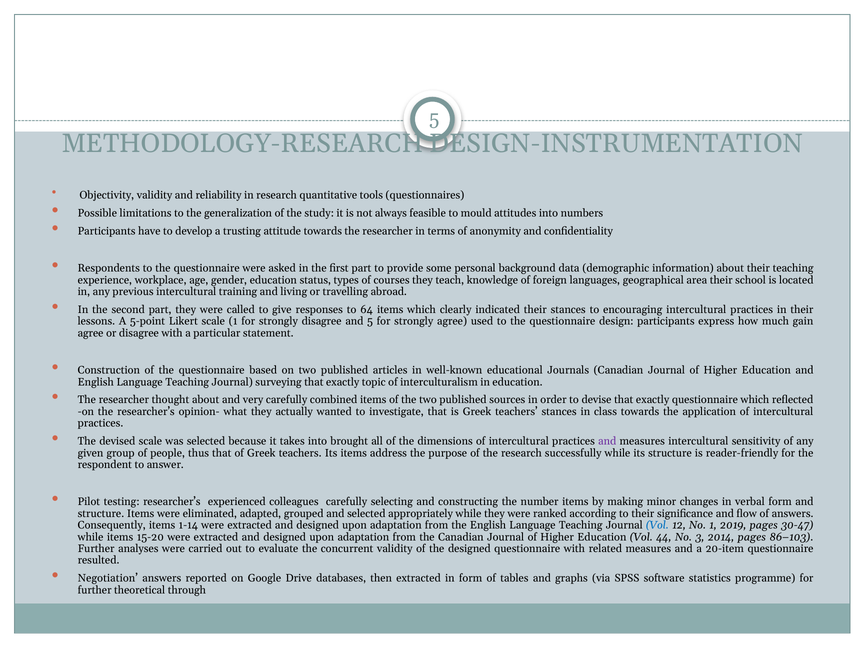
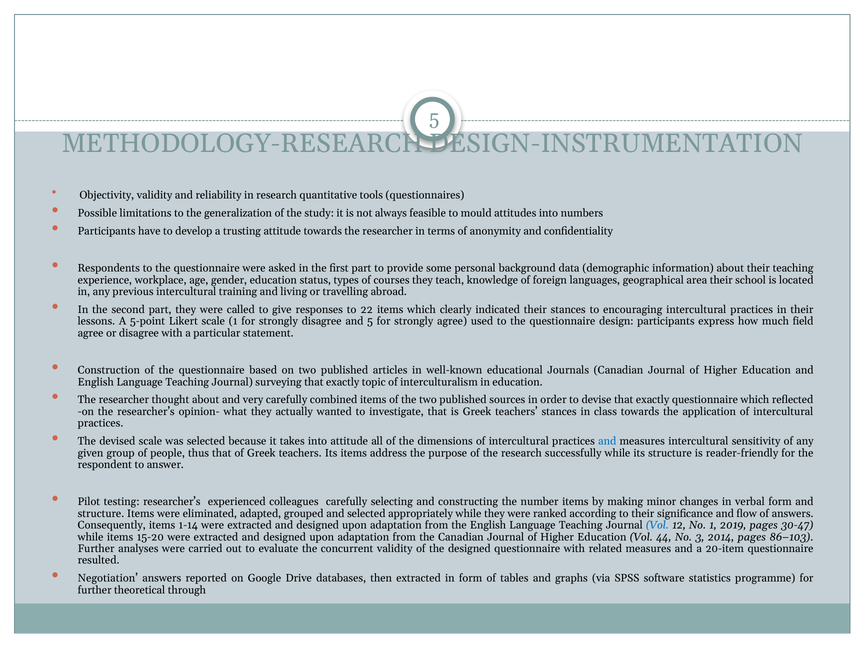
64: 64 -> 22
gain: gain -> field
into brought: brought -> attitude
and at (607, 442) colour: purple -> blue
